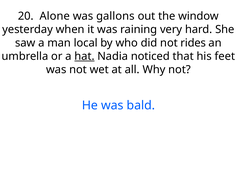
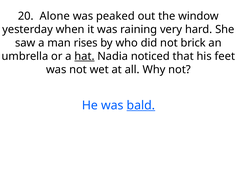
gallons: gallons -> peaked
local: local -> rises
rides: rides -> brick
bald underline: none -> present
